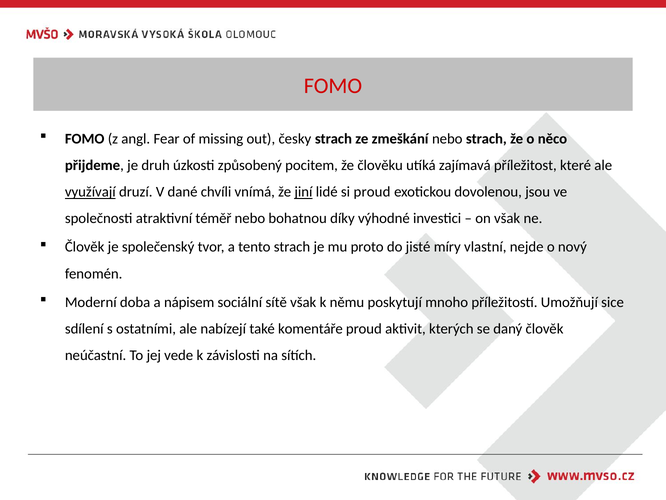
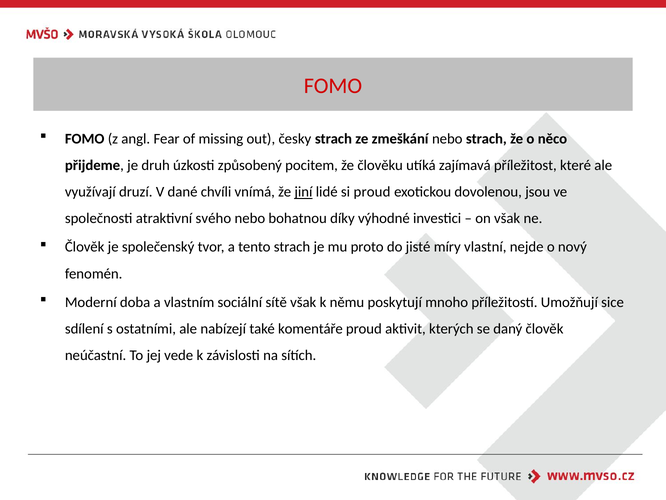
využívají underline: present -> none
téměř: téměř -> svého
nápisem: nápisem -> vlastním
